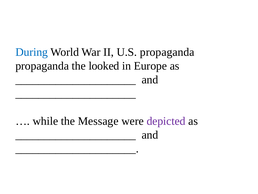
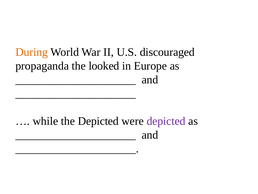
During colour: blue -> orange
U.S propaganda: propaganda -> discouraged
the Message: Message -> Depicted
